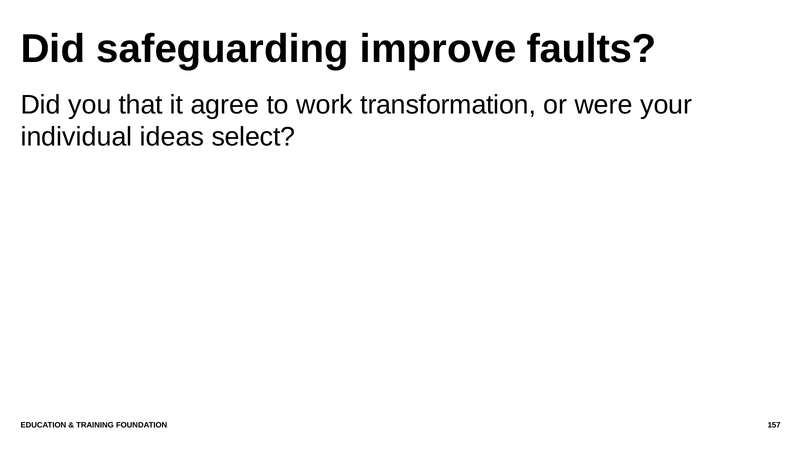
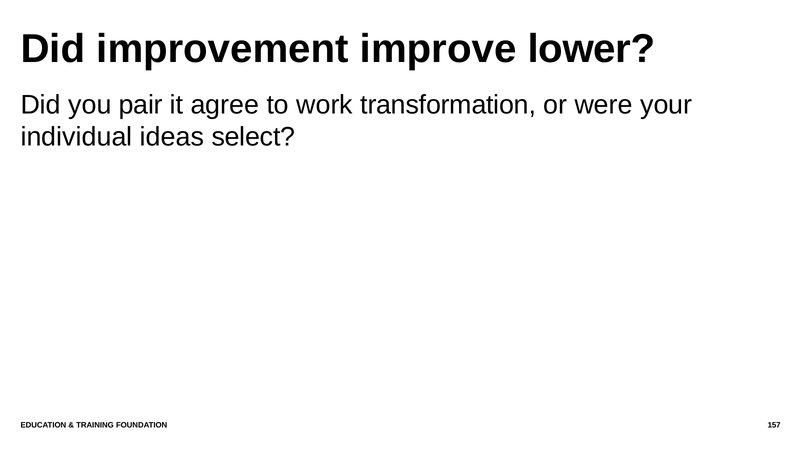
safeguarding: safeguarding -> improvement
faults: faults -> lower
that: that -> pair
